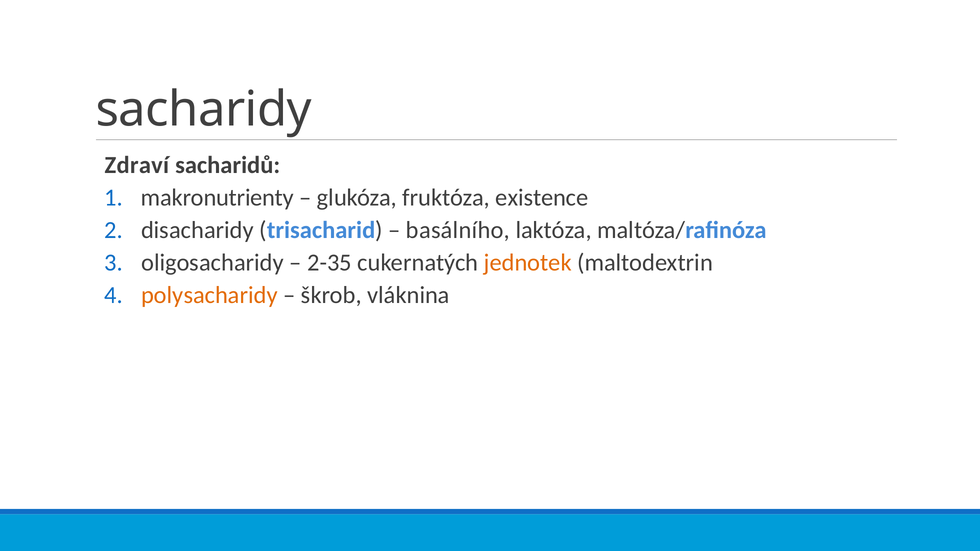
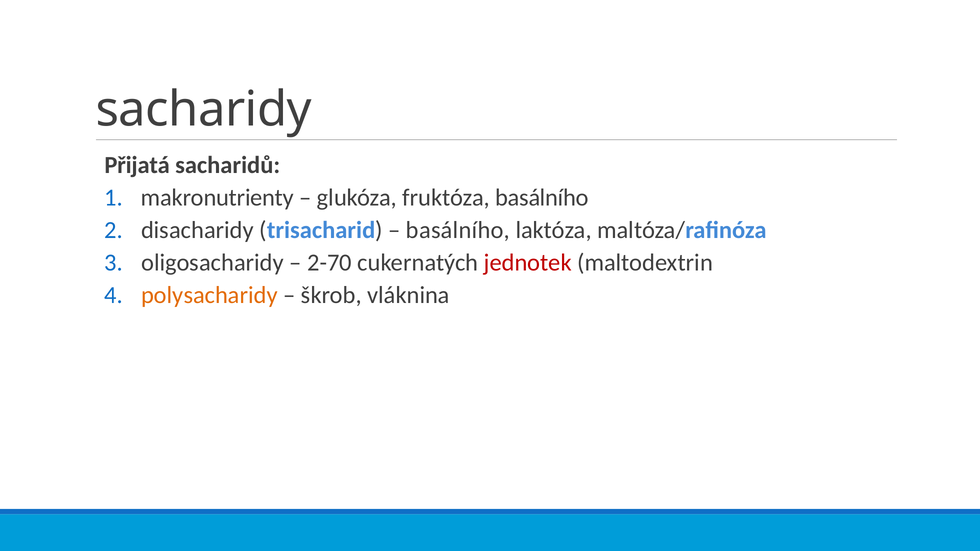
Zdraví: Zdraví -> Přijatá
fruktóza existence: existence -> basálního
2-35: 2-35 -> 2-70
jednotek colour: orange -> red
